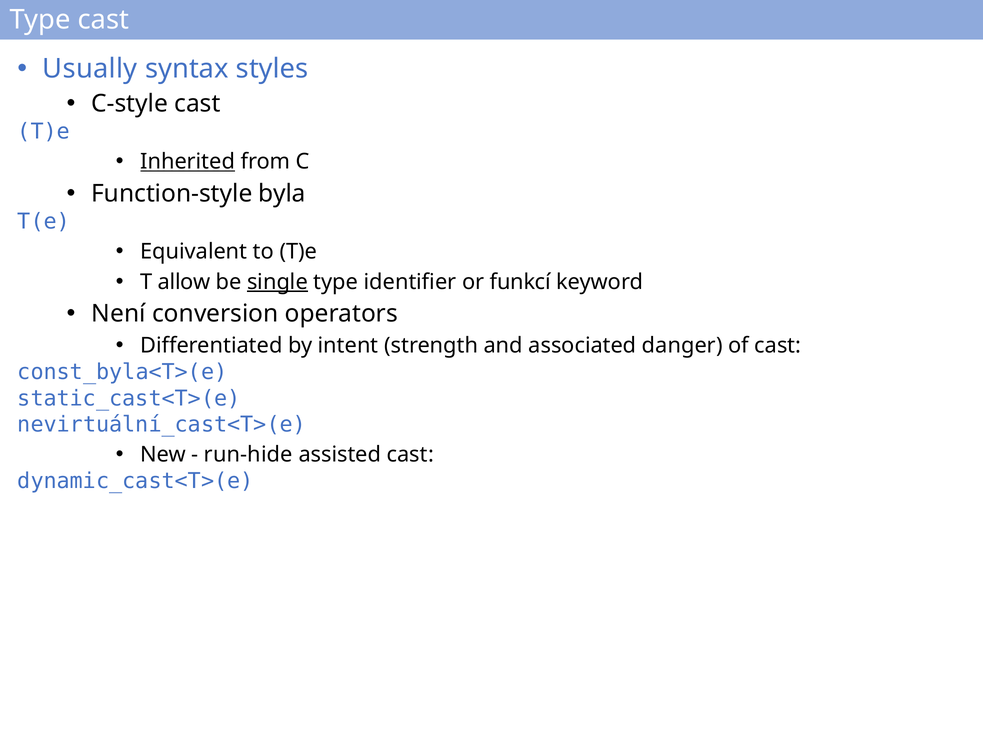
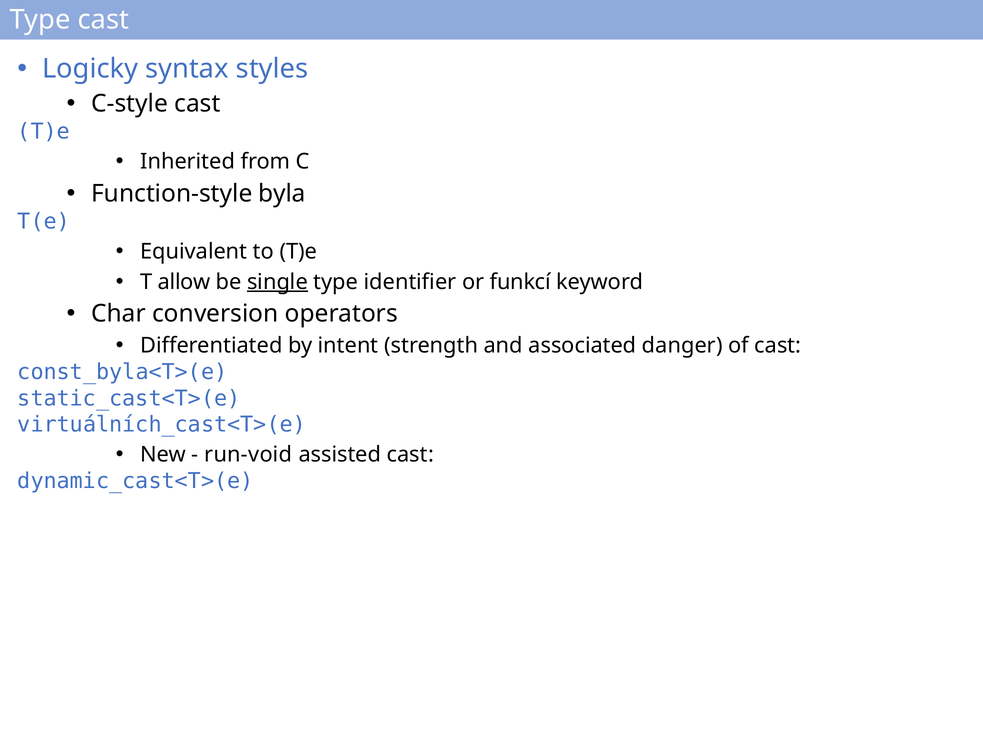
Usually: Usually -> Logicky
Inherited underline: present -> none
Není: Není -> Char
nevirtuální_cast<T>(e: nevirtuální_cast<T>(e -> virtuálních_cast<T>(e
run-hide: run-hide -> run-void
